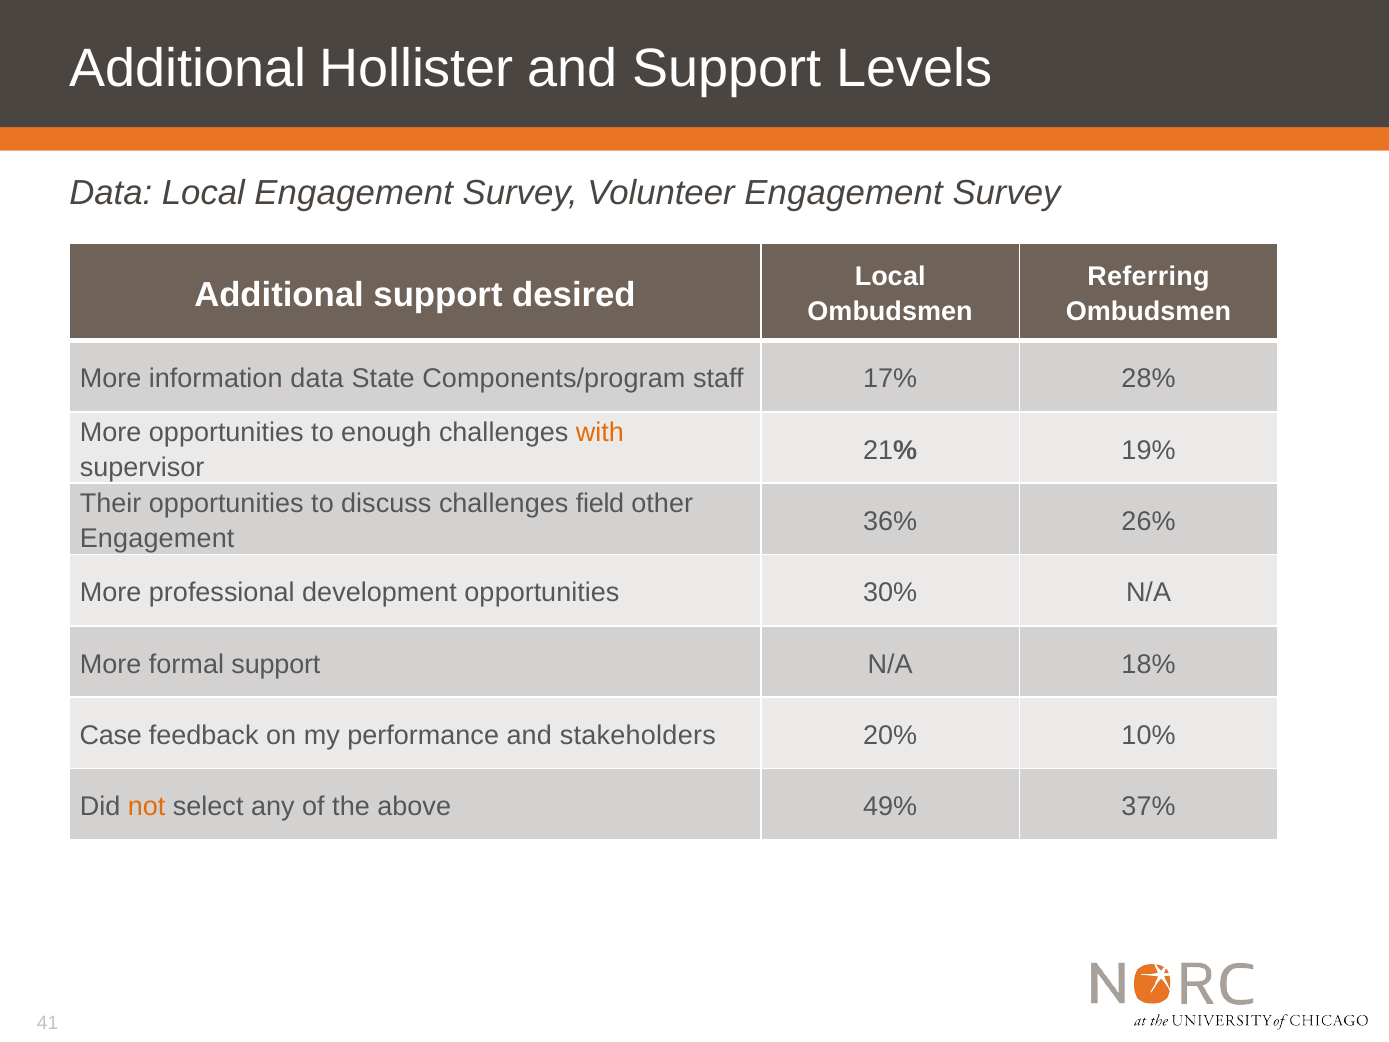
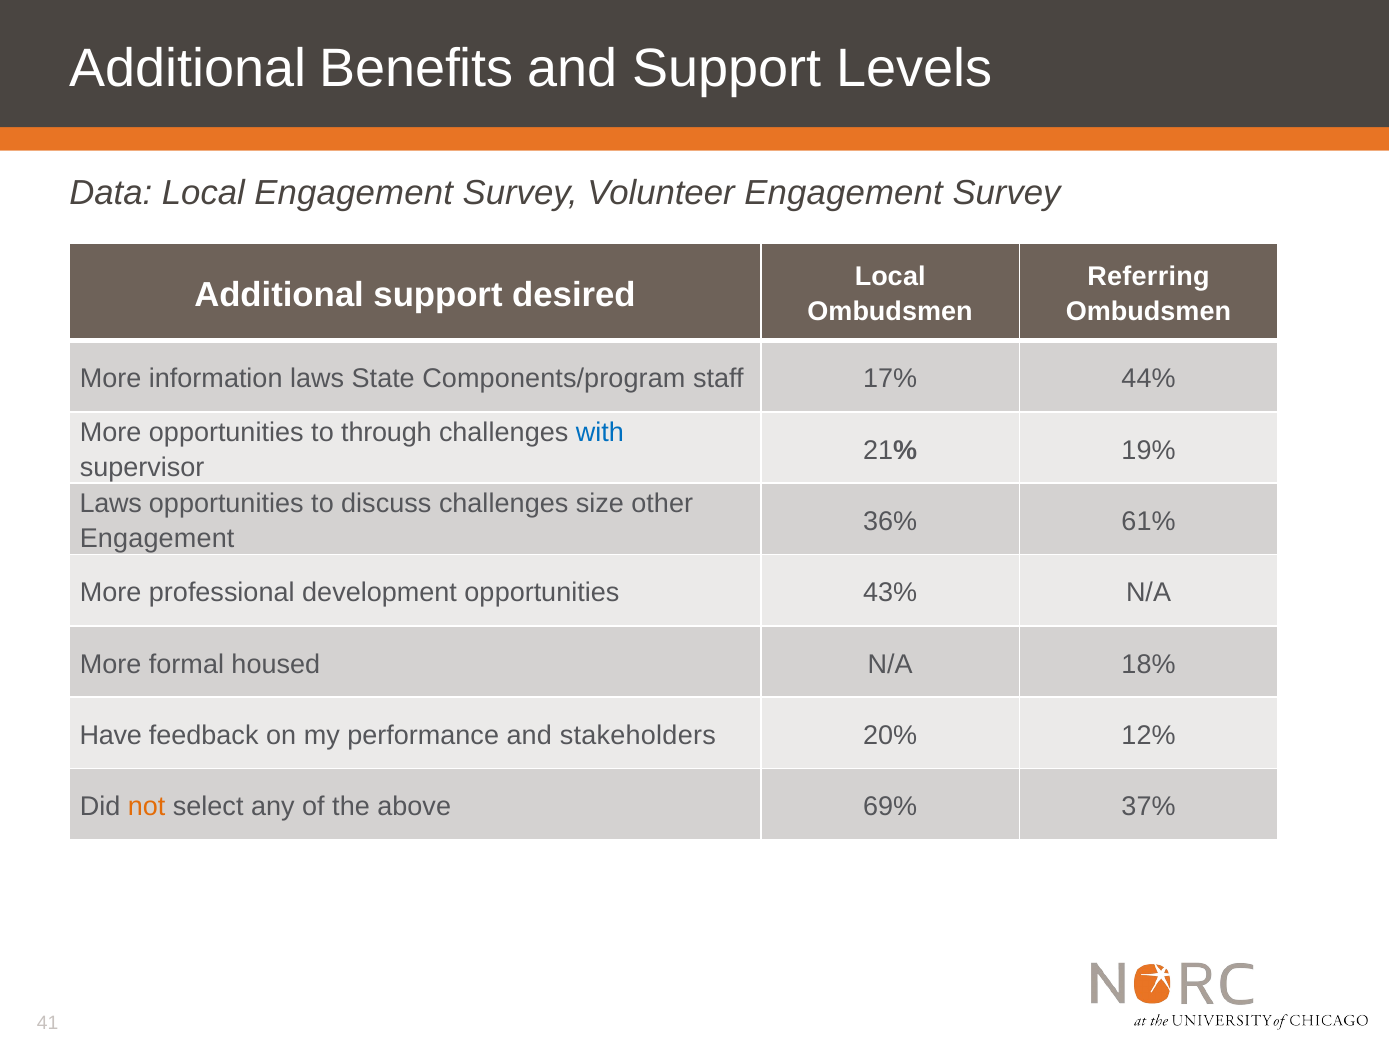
Hollister: Hollister -> Benefits
information data: data -> laws
28%: 28% -> 44%
enough: enough -> through
with colour: orange -> blue
Their at (111, 504): Their -> Laws
field: field -> size
26%: 26% -> 61%
30%: 30% -> 43%
formal support: support -> housed
Case: Case -> Have
10%: 10% -> 12%
49%: 49% -> 69%
